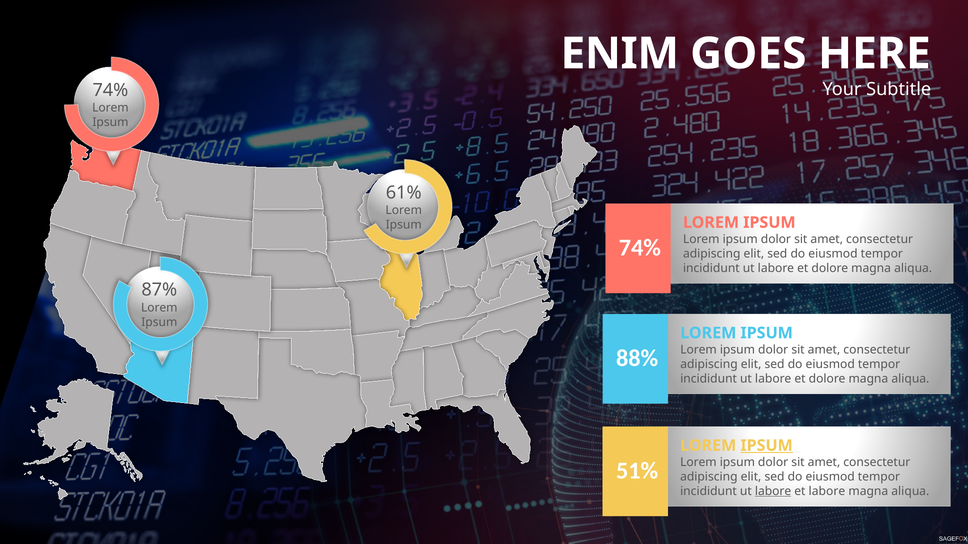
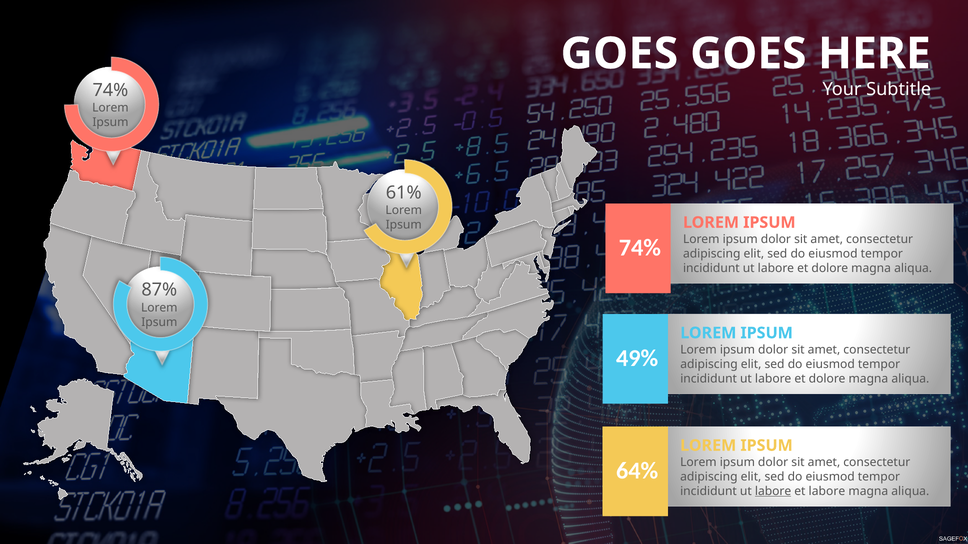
ENIM at (620, 54): ENIM -> GOES
88%: 88% -> 49%
IPSUM at (767, 446) underline: present -> none
51%: 51% -> 64%
